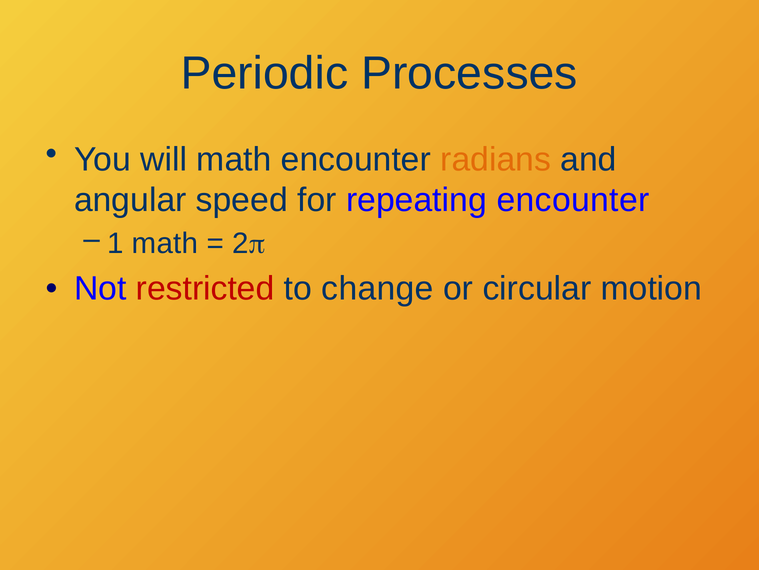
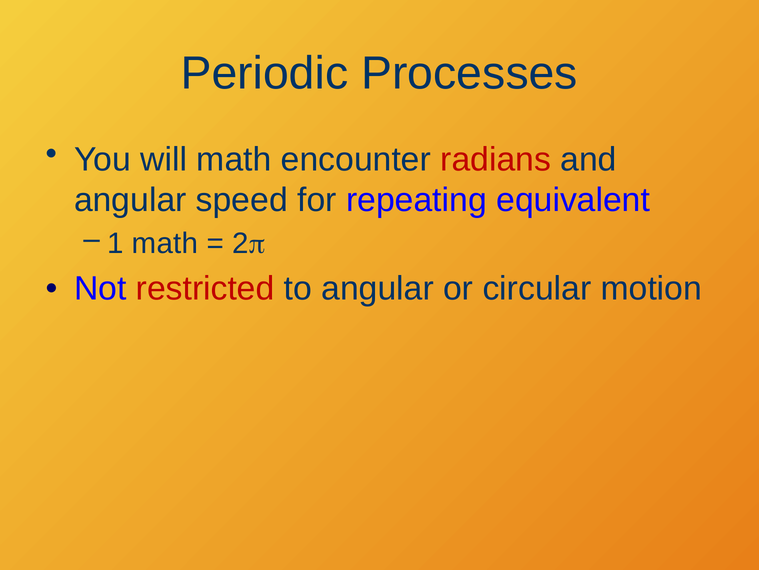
radians colour: orange -> red
repeating encounter: encounter -> equivalent
to change: change -> angular
